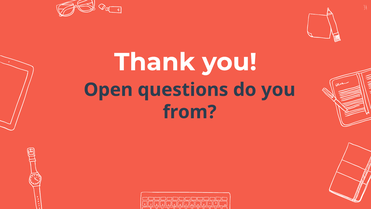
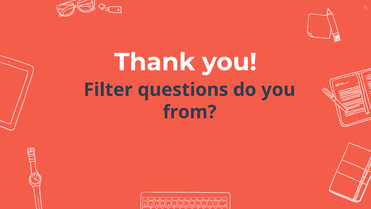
Open: Open -> Filter
